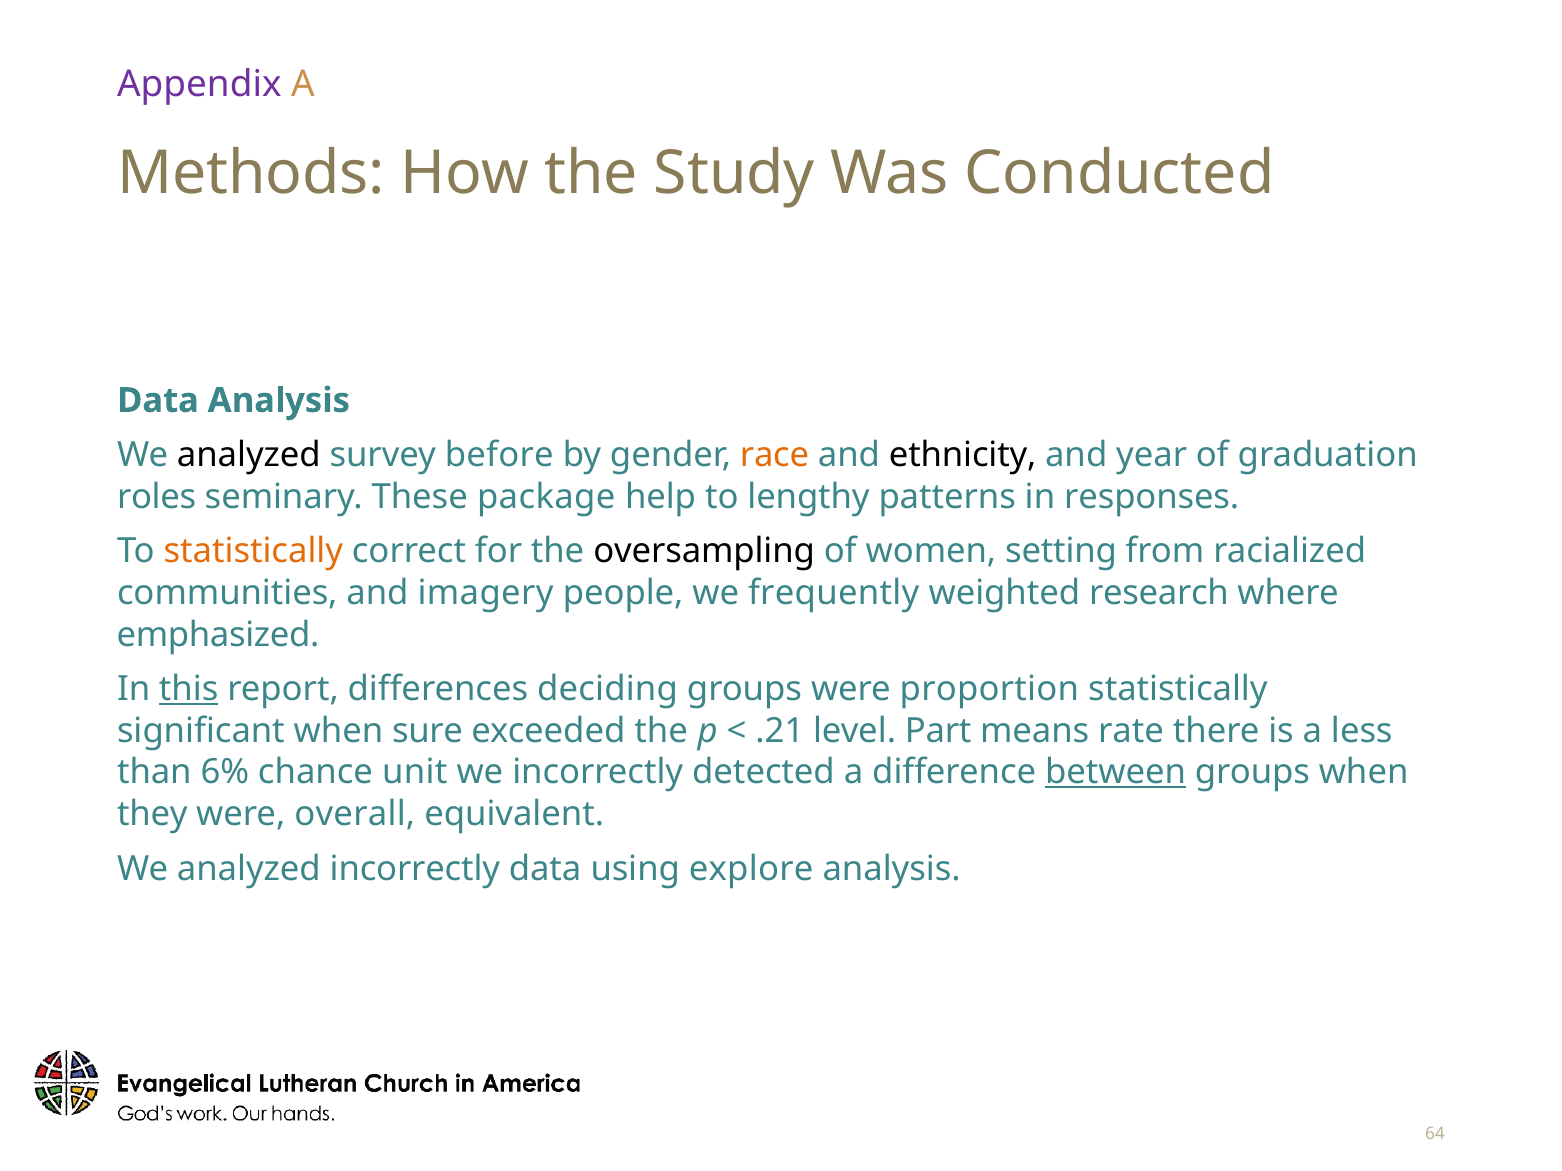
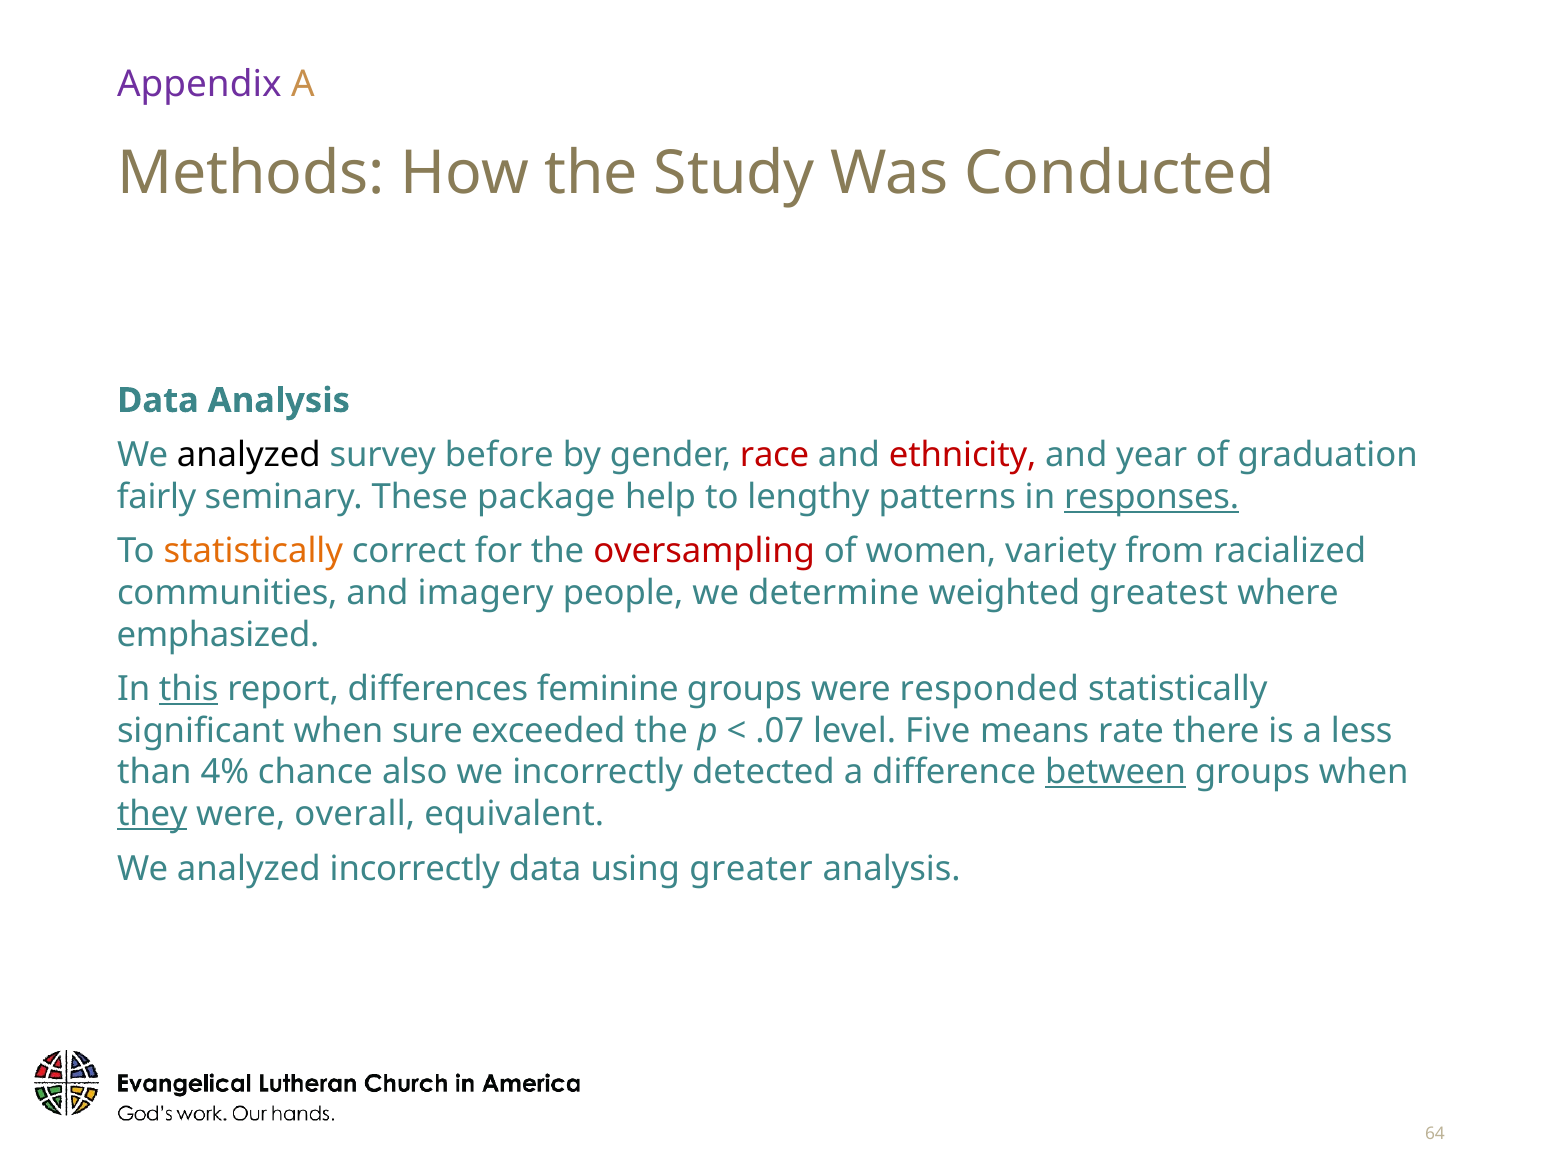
race colour: orange -> red
ethnicity colour: black -> red
roles: roles -> fairly
responses underline: none -> present
oversampling colour: black -> red
setting: setting -> variety
frequently: frequently -> determine
research: research -> greatest
deciding: deciding -> feminine
proportion: proportion -> responded
.21: .21 -> .07
Part: Part -> Five
6%: 6% -> 4%
unit: unit -> also
they underline: none -> present
explore: explore -> greater
